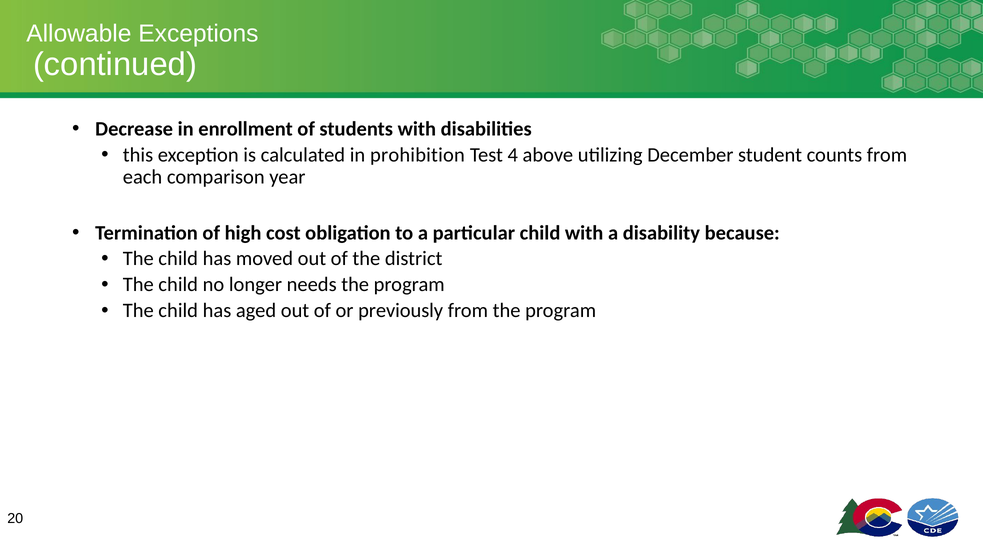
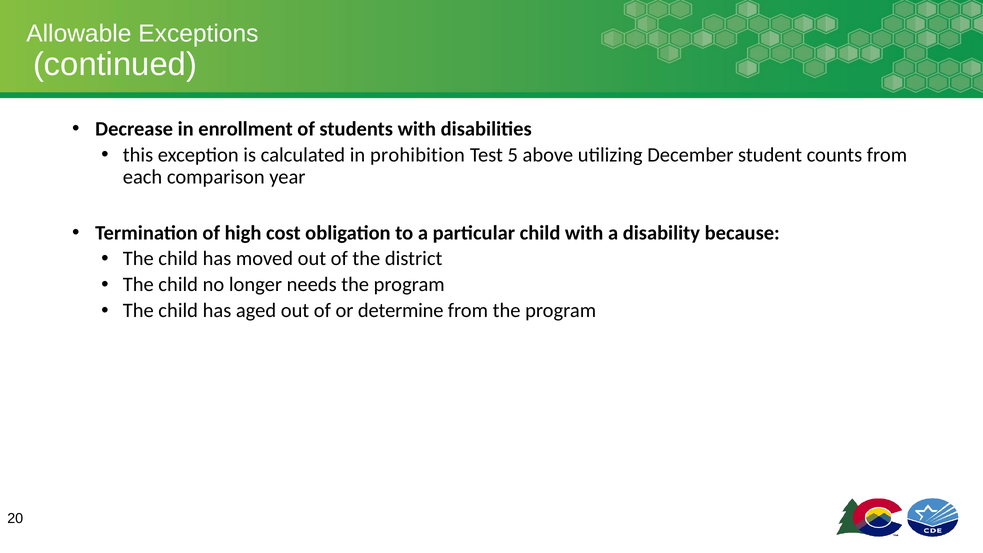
4: 4 -> 5
previously: previously -> determine
